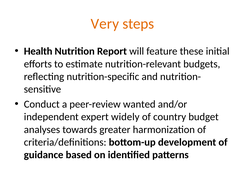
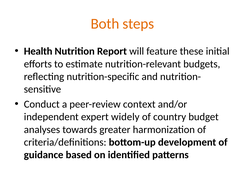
Very: Very -> Both
wanted: wanted -> context
